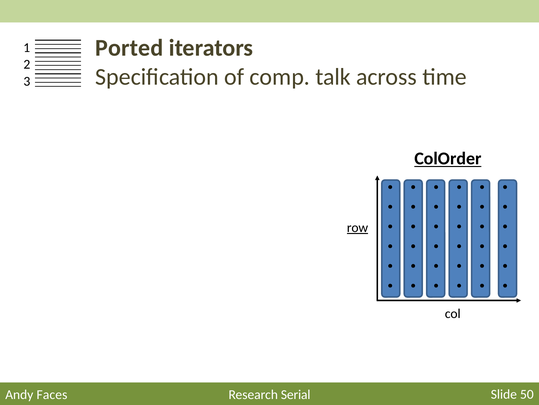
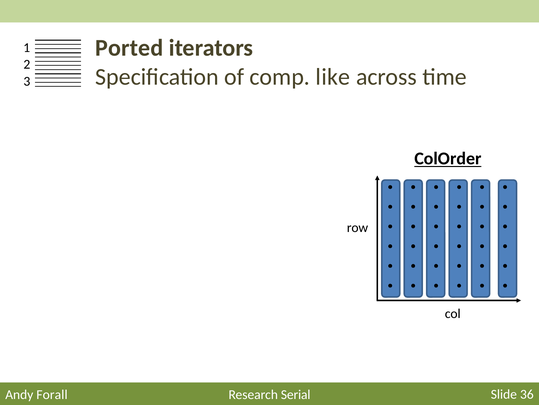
talk: talk -> like
row underline: present -> none
50: 50 -> 36
Faces: Faces -> Forall
